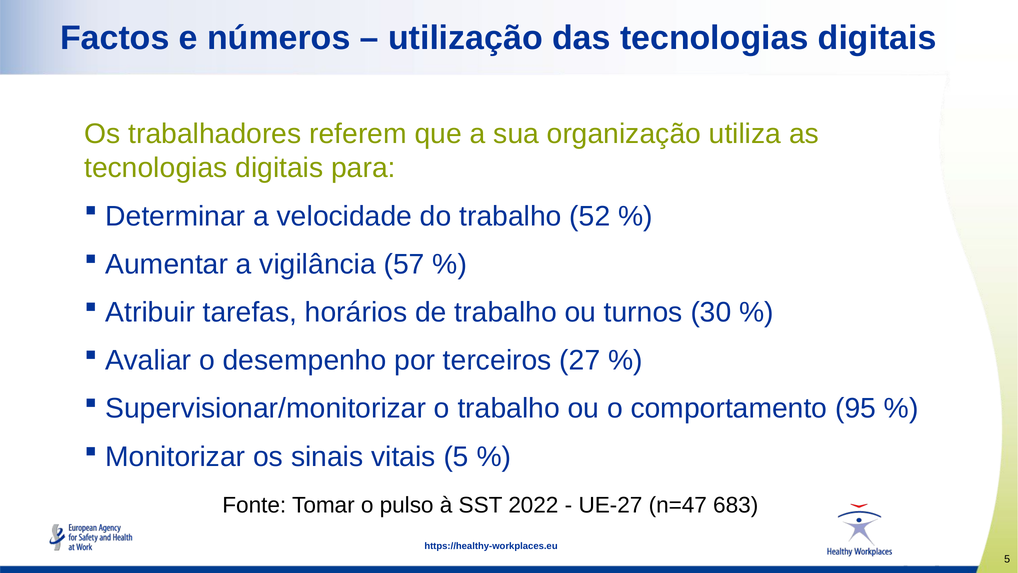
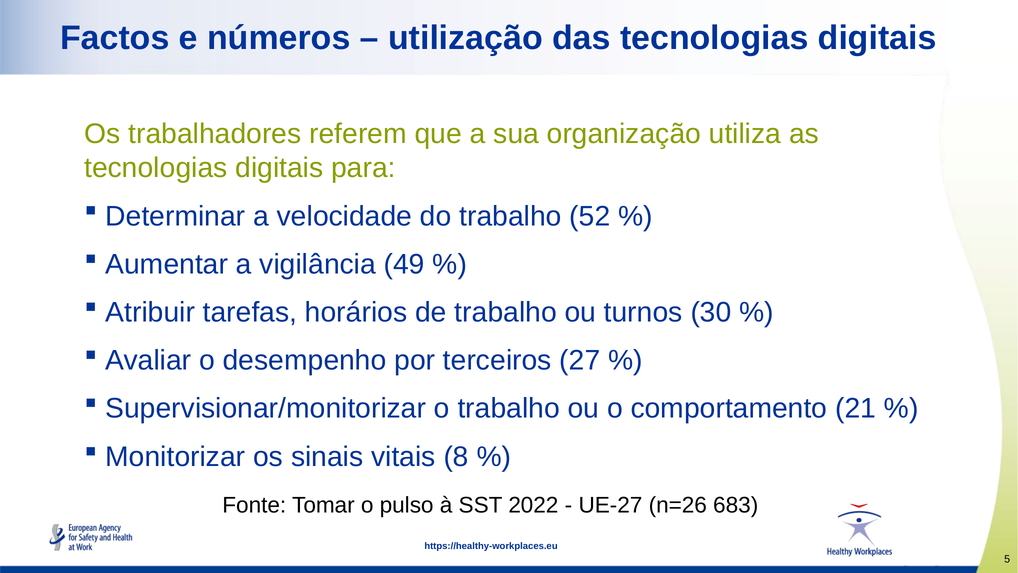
57: 57 -> 49
95: 95 -> 21
vitais 5: 5 -> 8
n=47: n=47 -> n=26
